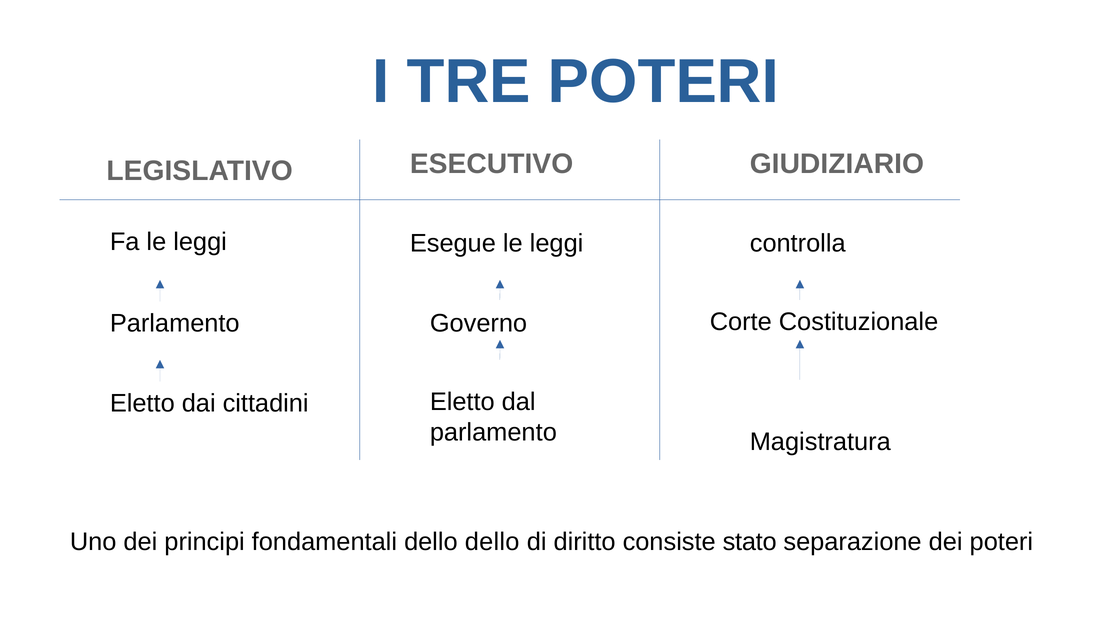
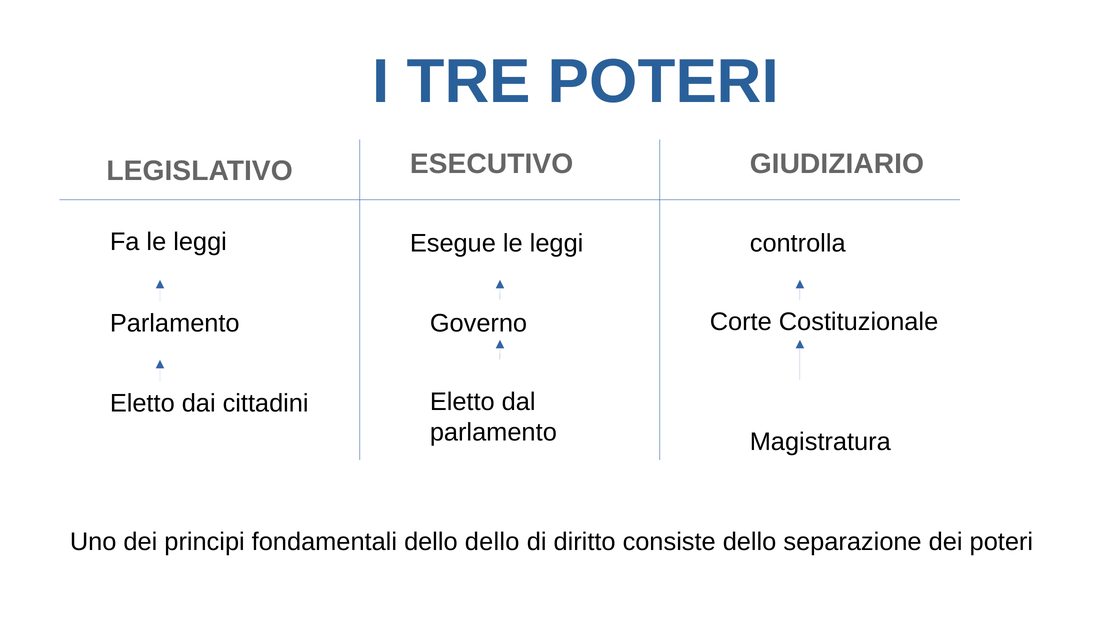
consiste stato: stato -> dello
